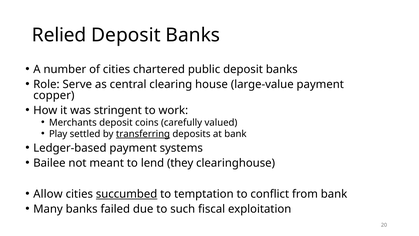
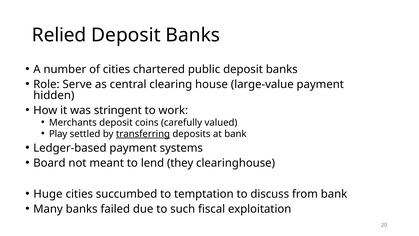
copper: copper -> hidden
Bailee: Bailee -> Board
Allow: Allow -> Huge
succumbed underline: present -> none
conflict: conflict -> discuss
